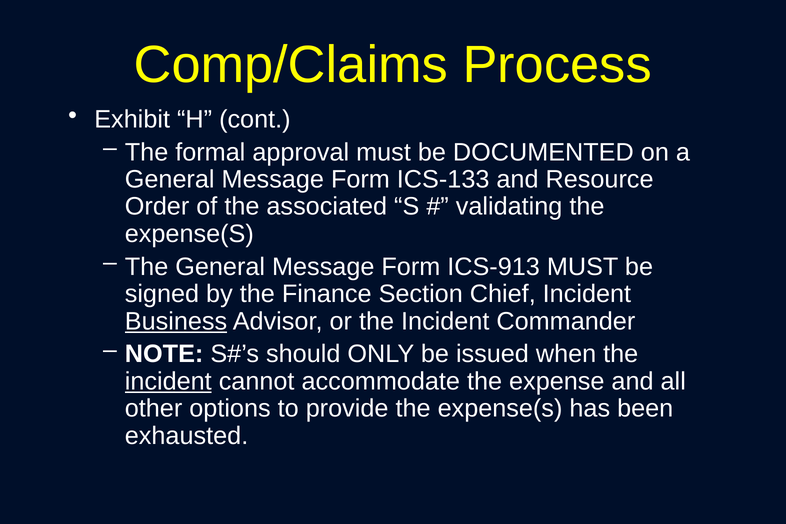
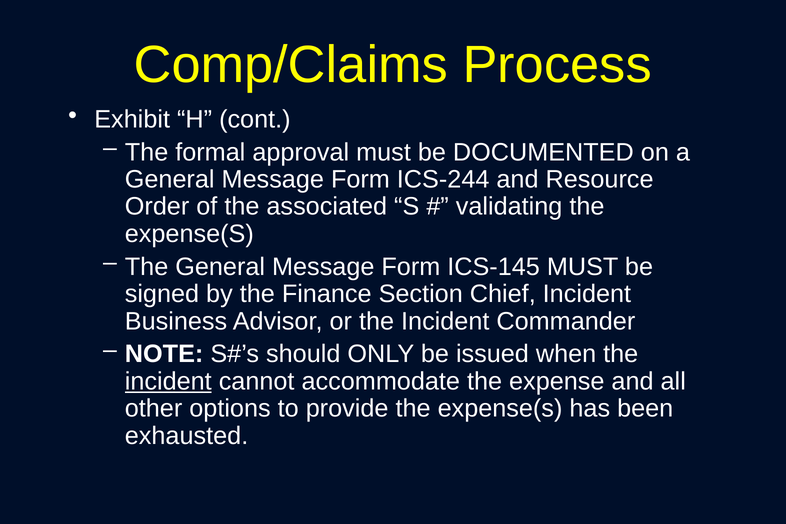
ICS-133: ICS-133 -> ICS-244
ICS-913: ICS-913 -> ICS-145
Business underline: present -> none
